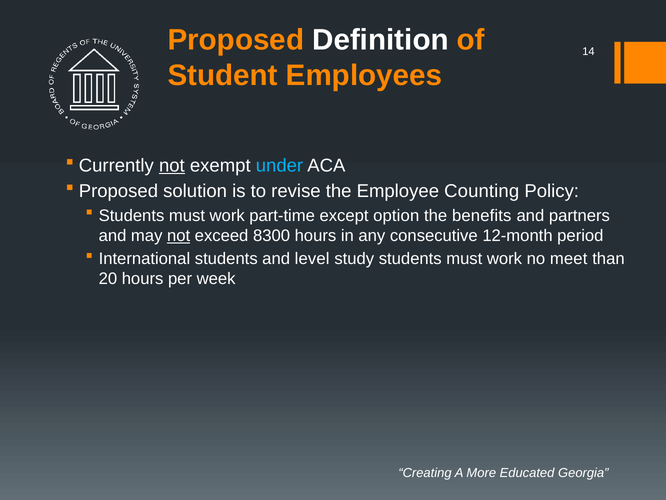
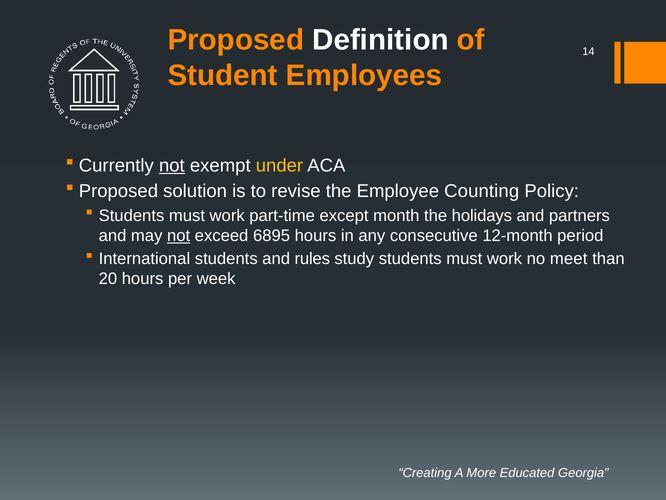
under colour: light blue -> yellow
option: option -> month
benefits: benefits -> holidays
8300: 8300 -> 6895
level: level -> rules
